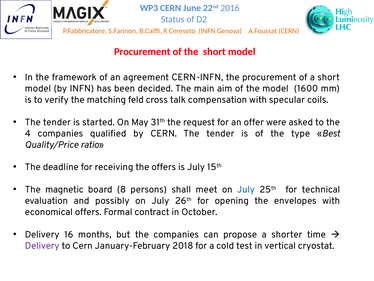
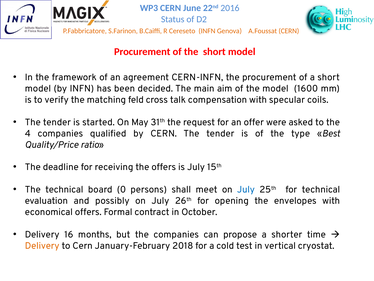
The magnetic: magnetic -> technical
8: 8 -> 0
Delivery at (42, 245) colour: purple -> orange
